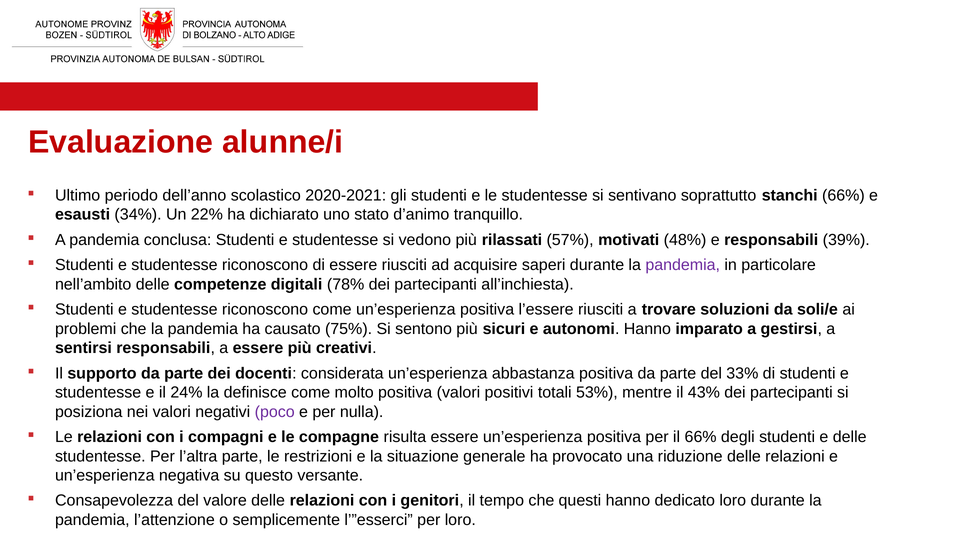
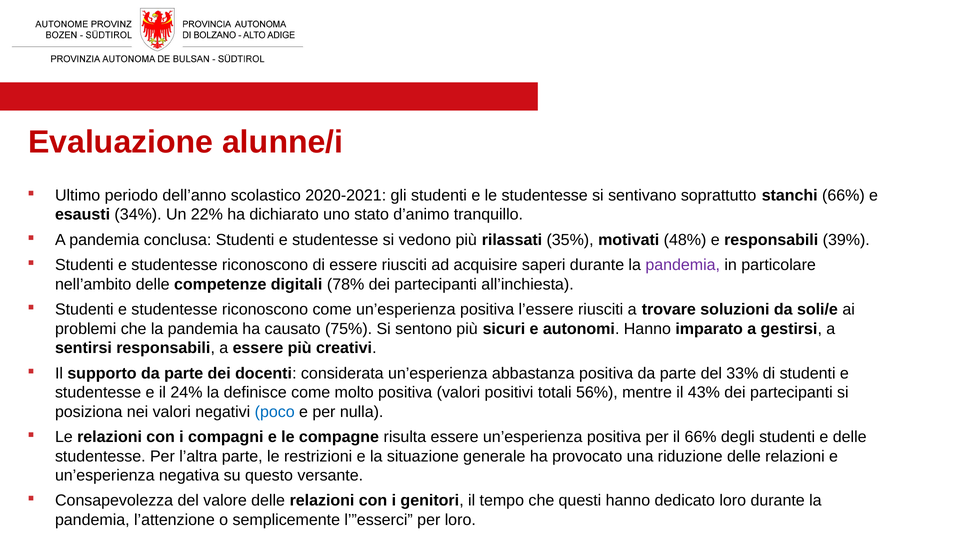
57%: 57% -> 35%
53%: 53% -> 56%
poco colour: purple -> blue
